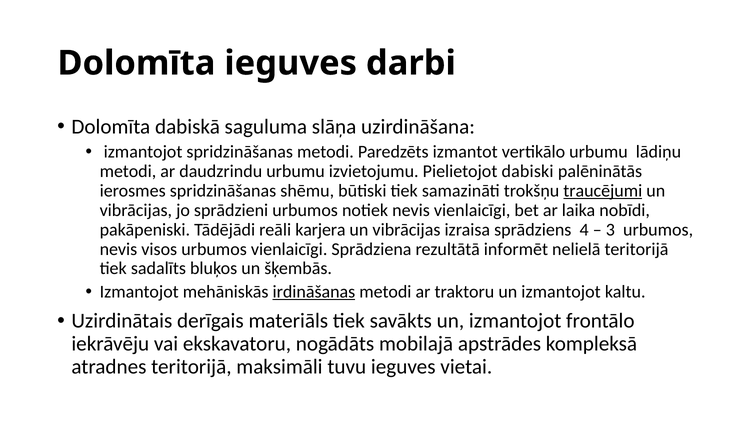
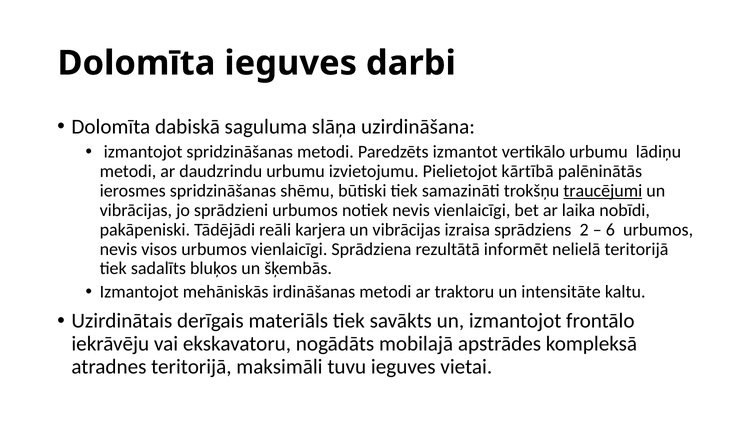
dabiski: dabiski -> kārtībā
4: 4 -> 2
3: 3 -> 6
irdināšanas underline: present -> none
traktoru un izmantojot: izmantojot -> intensitāte
